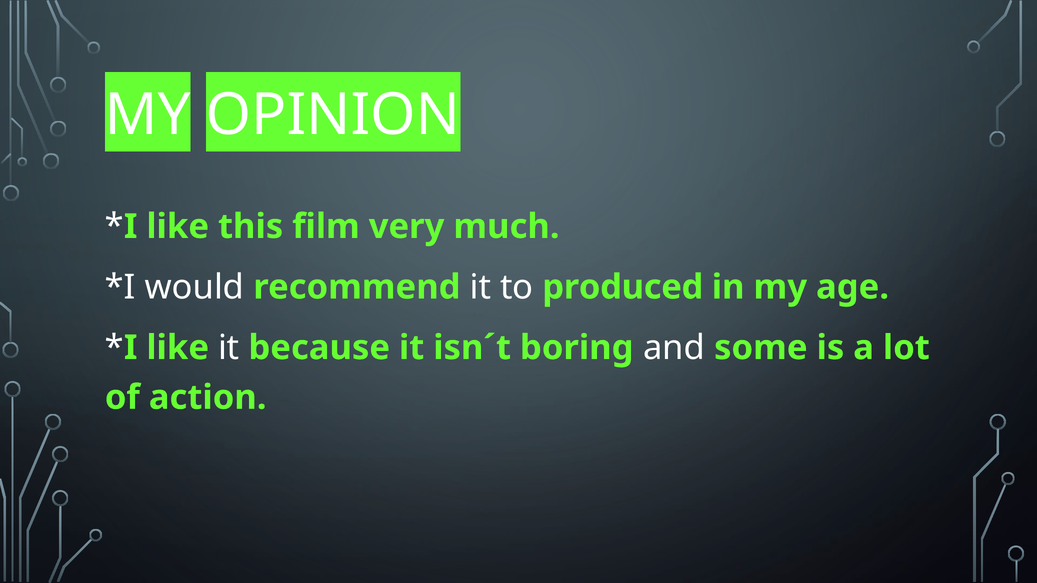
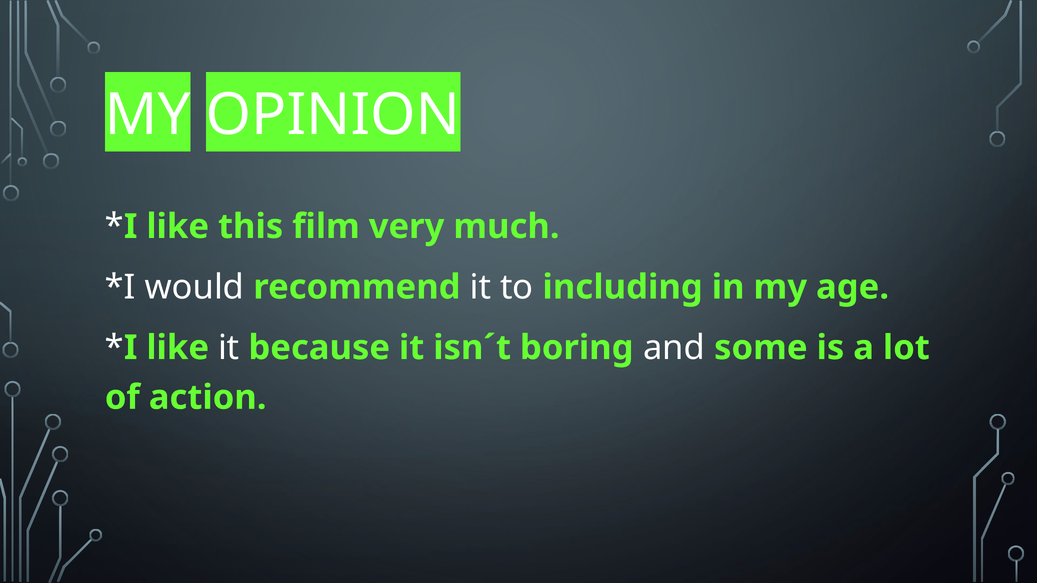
produced: produced -> including
